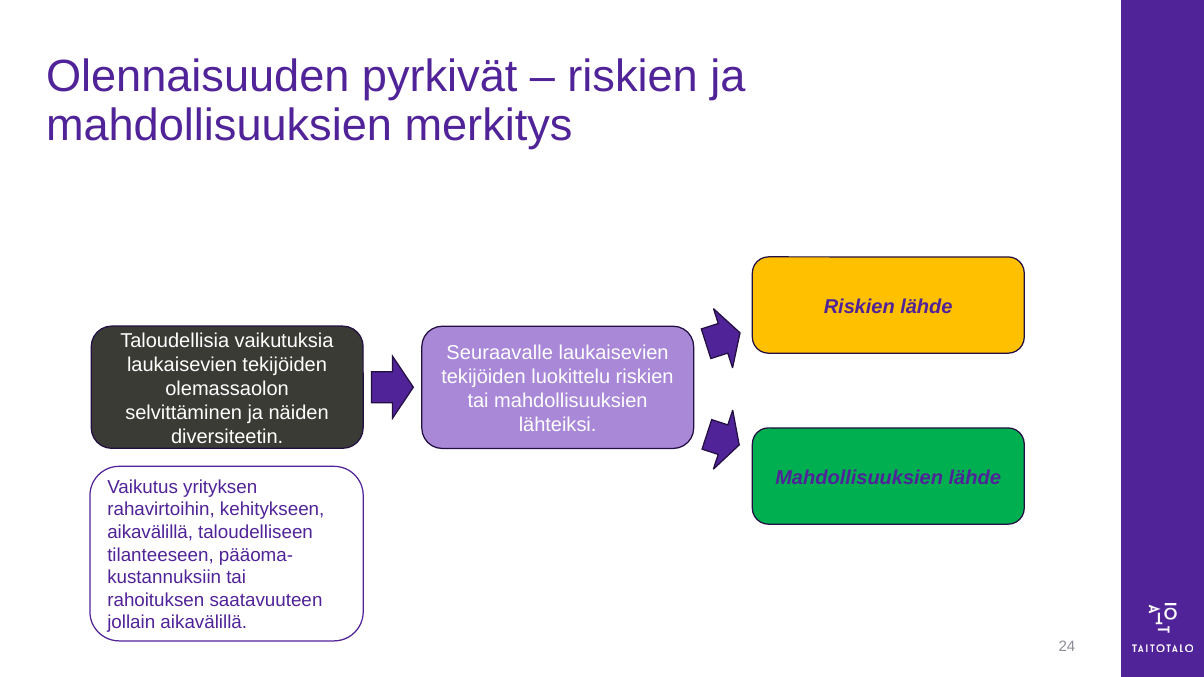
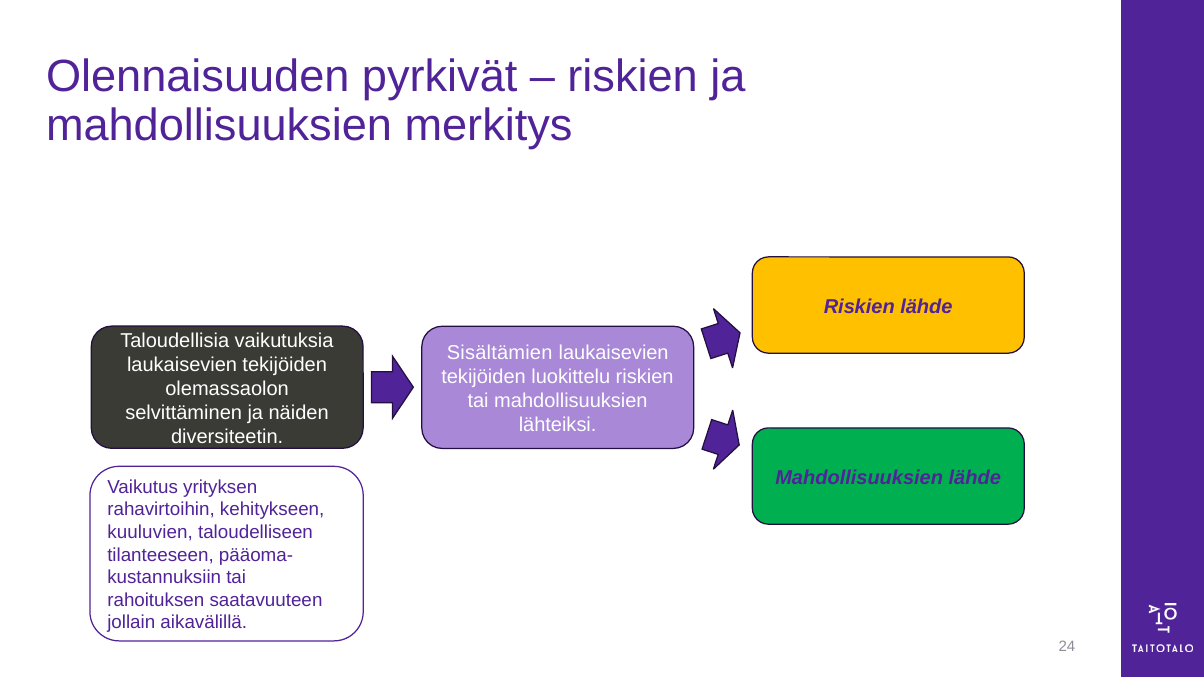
Seuraavalle: Seuraavalle -> Sisältämien
aikavälillä at (150, 533): aikavälillä -> kuuluvien
